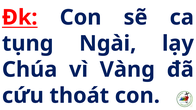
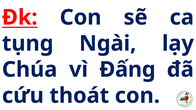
Vàng: Vàng -> Đấng
